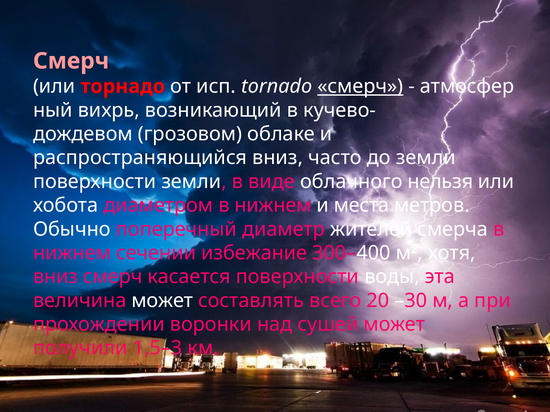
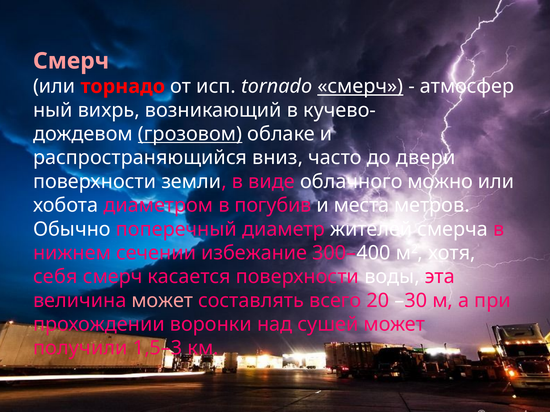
грозовом underline: none -> present
до земли: земли -> двери
нельзя: нельзя -> можно
диаметром в нижнем: нижнем -> погубив
вниз at (55, 277): вниз -> себя
может at (162, 301) colour: white -> pink
